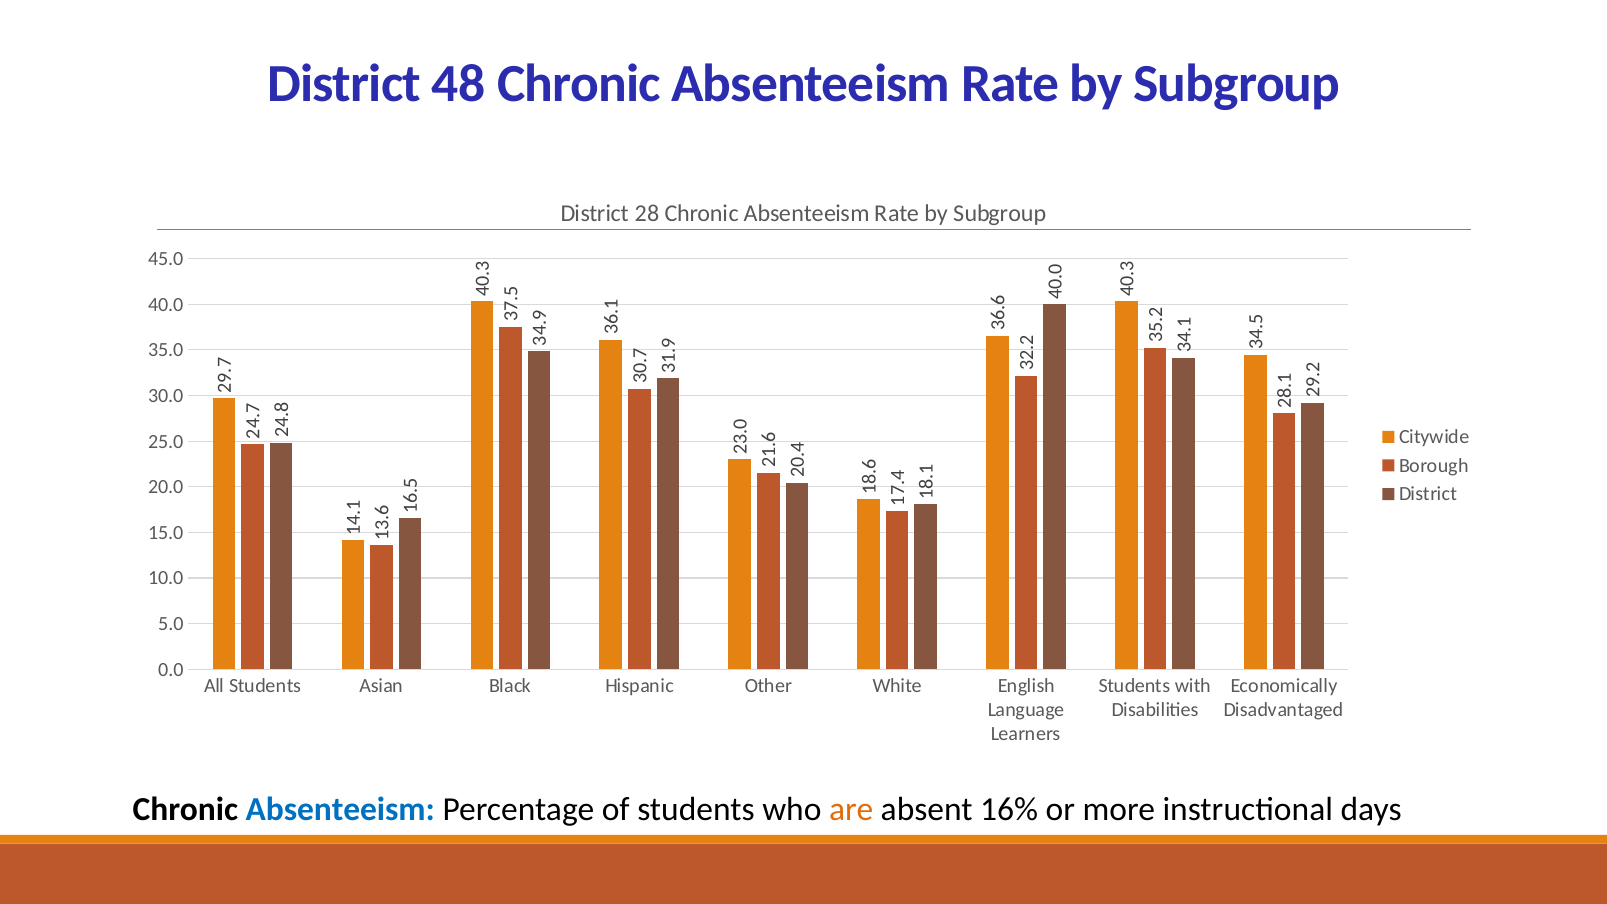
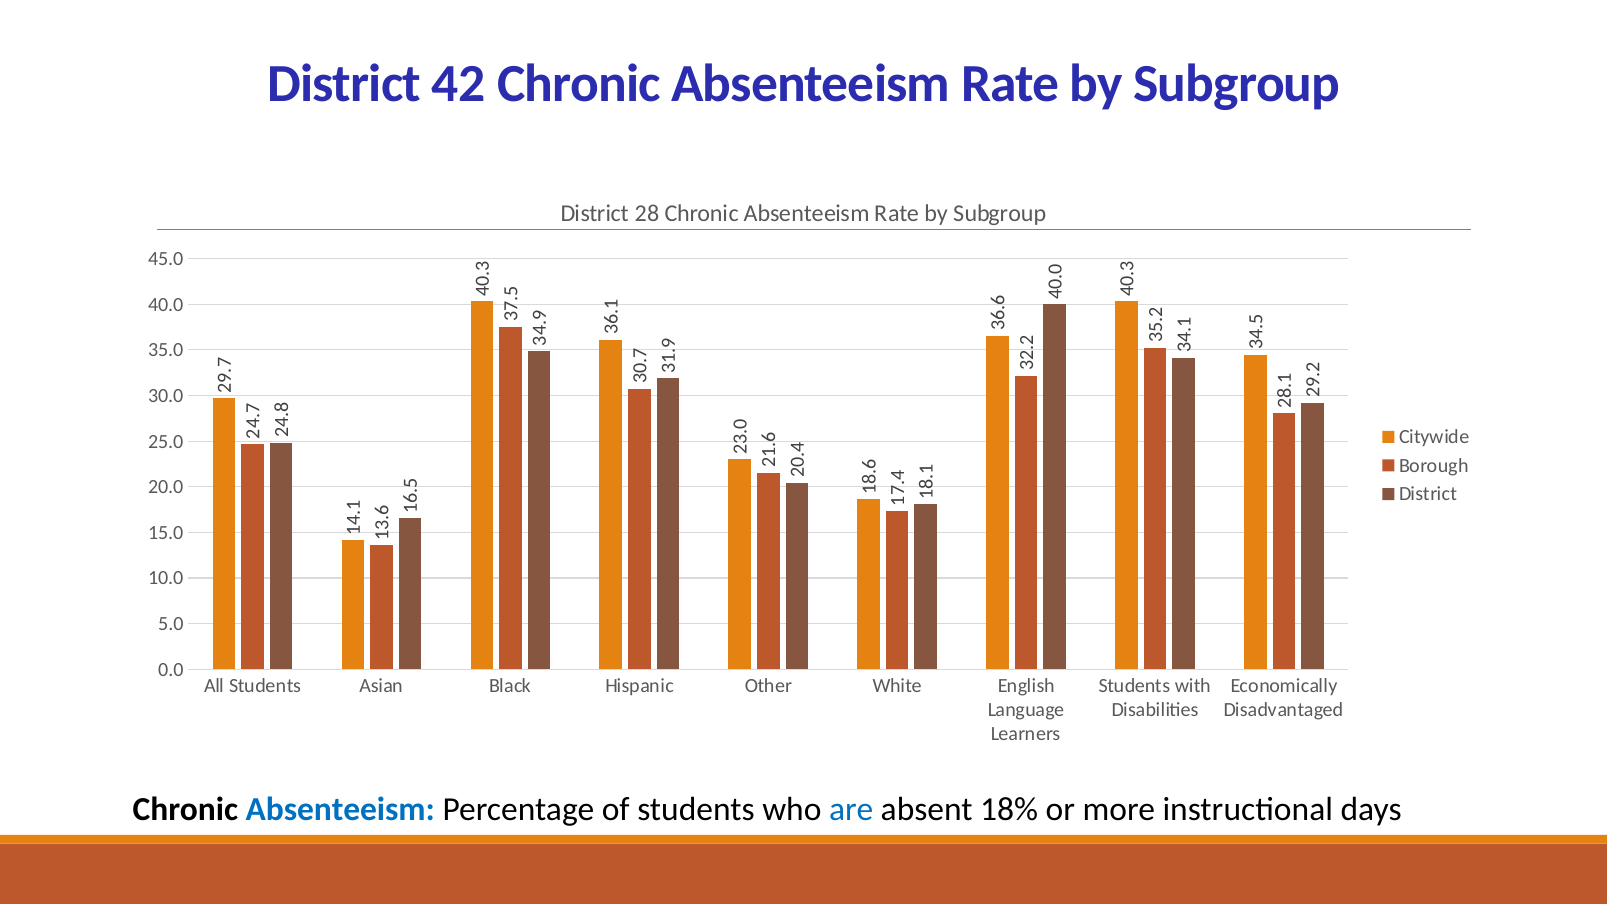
48: 48 -> 42
are colour: orange -> blue
16%: 16% -> 18%
